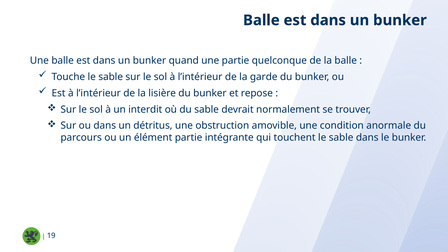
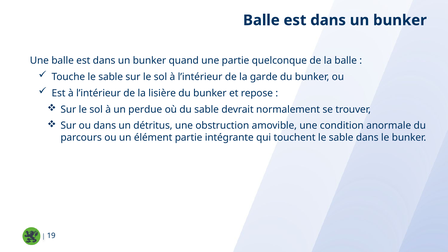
interdit: interdit -> perdue
